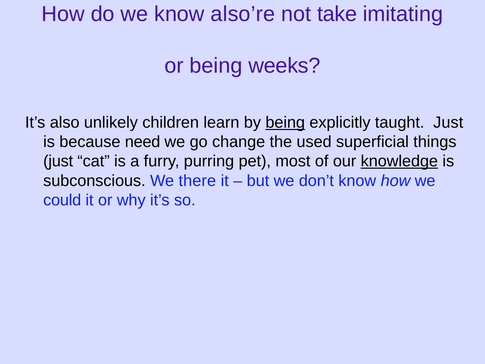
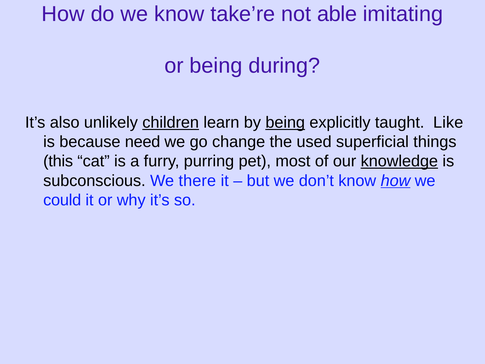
also’re: also’re -> take’re
take: take -> able
weeks: weeks -> during
children underline: none -> present
taught Just: Just -> Like
just at (58, 161): just -> this
how at (396, 181) underline: none -> present
